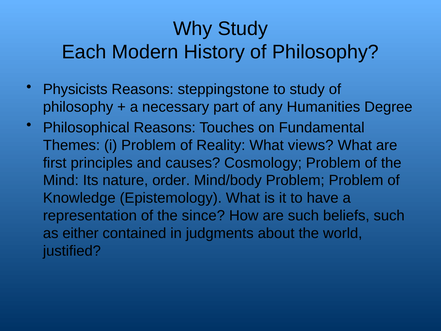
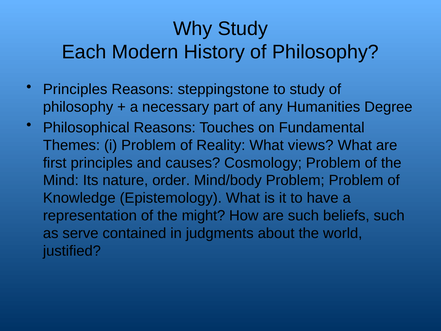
Physicists at (75, 89): Physicists -> Principles
since: since -> might
either: either -> serve
